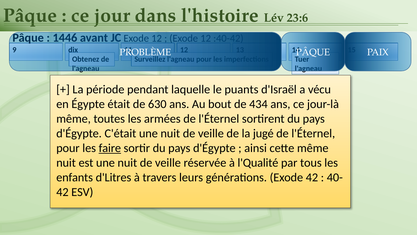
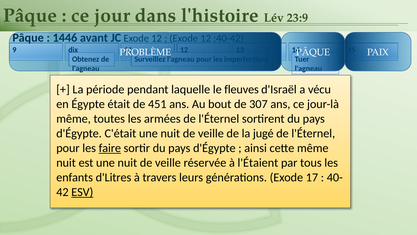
23:6: 23:6 -> 23:9
puants: puants -> fleuves
630: 630 -> 451
434: 434 -> 307
l'Qualité: l'Qualité -> l'Étaient
Exode 42: 42 -> 17
ESV underline: none -> present
